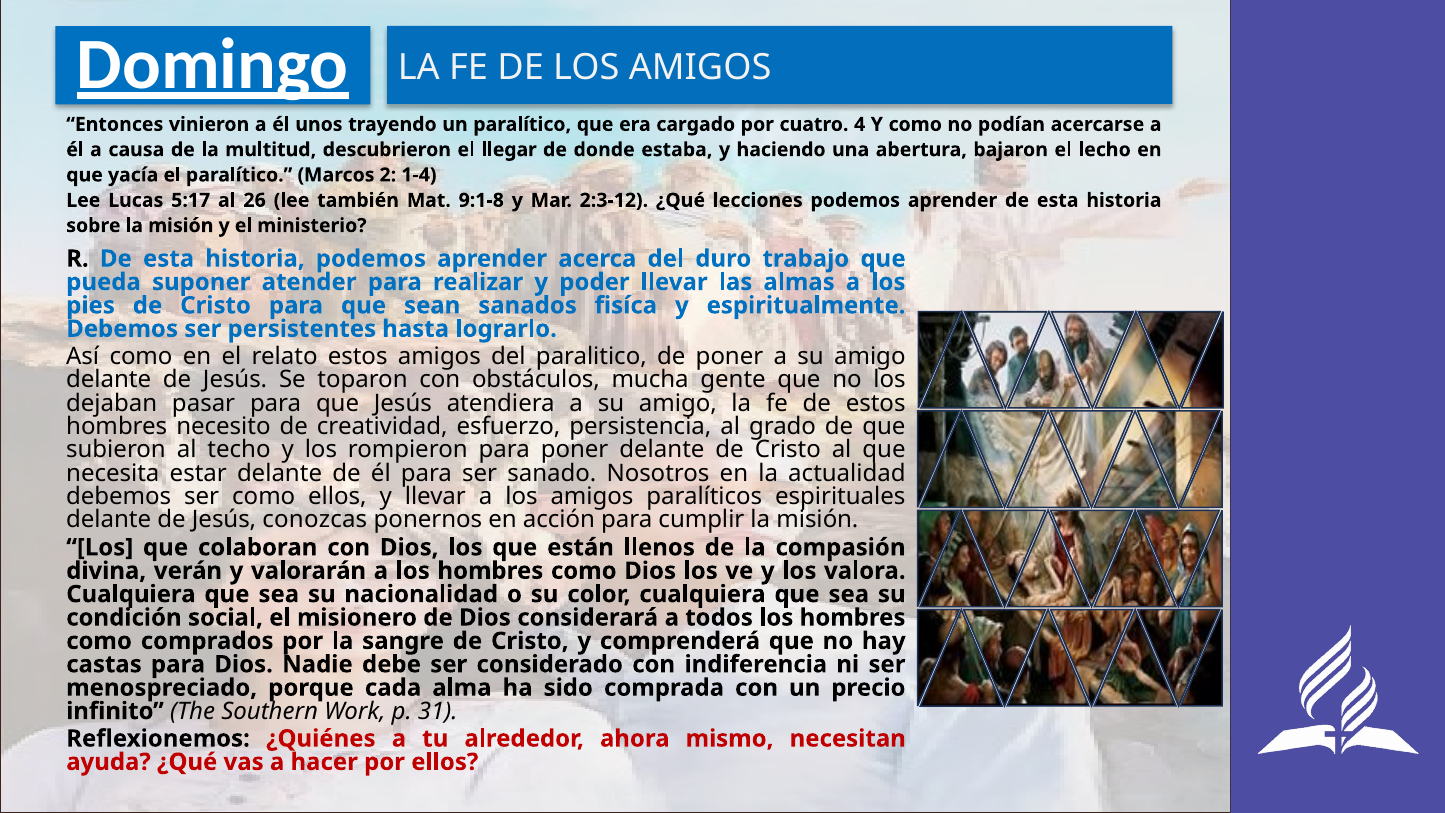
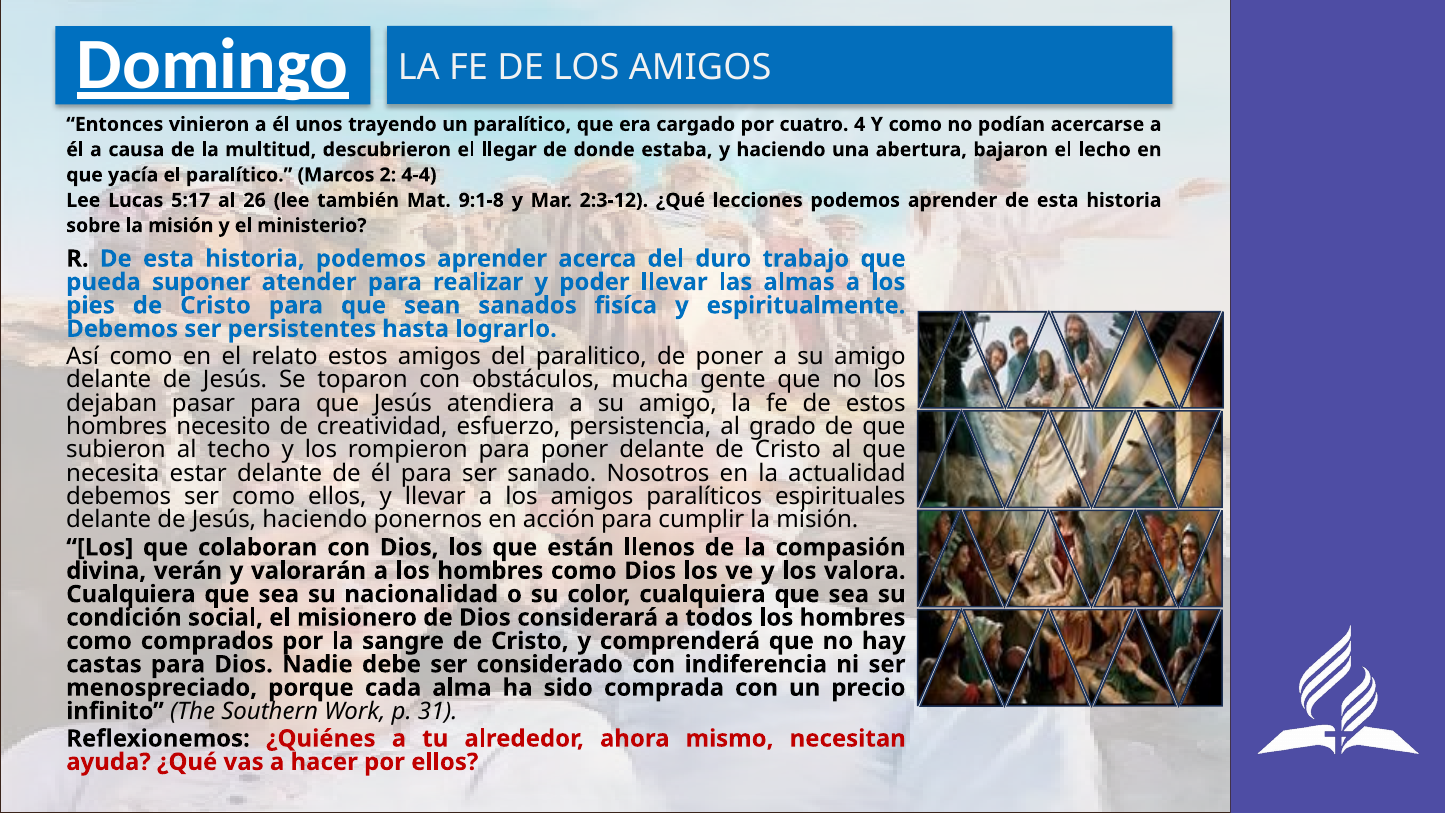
1-4: 1-4 -> 4-4
Jesús conozcas: conozcas -> haciendo
